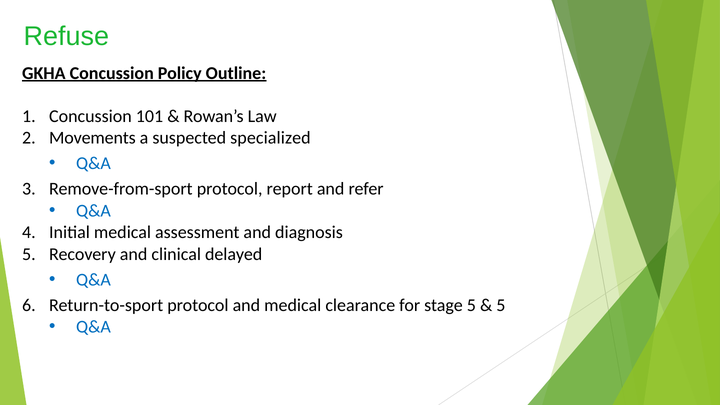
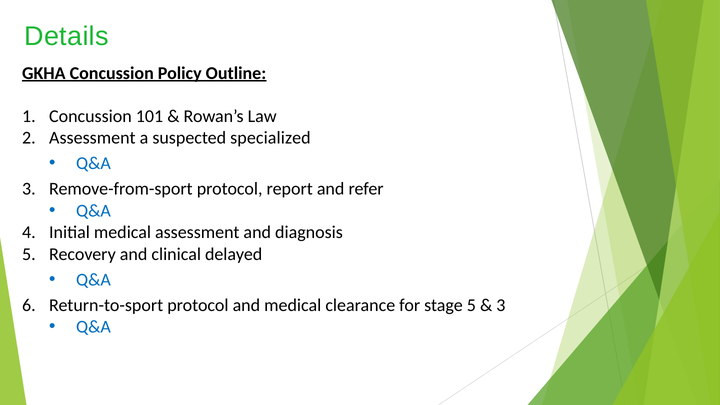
Refuse: Refuse -> Details
Movements at (92, 138): Movements -> Assessment
5 at (501, 305): 5 -> 3
